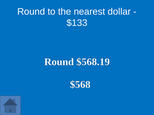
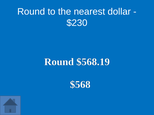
$133: $133 -> $230
